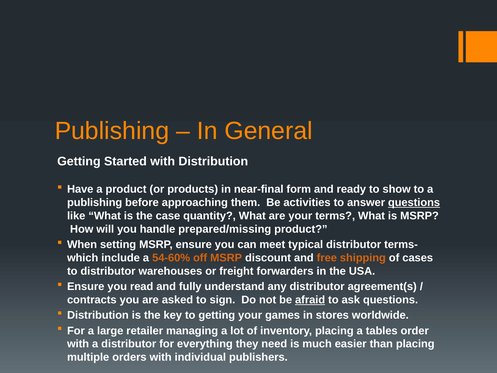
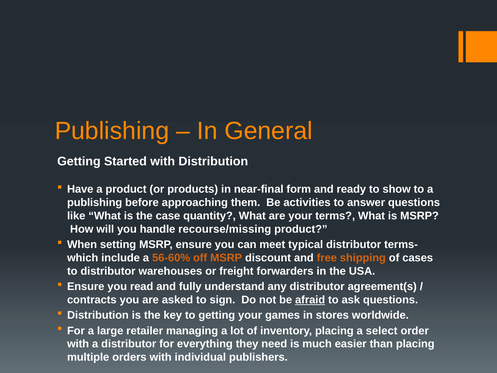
questions at (414, 202) underline: present -> none
prepared/missing: prepared/missing -> recourse/missing
54-60%: 54-60% -> 56-60%
tables: tables -> select
